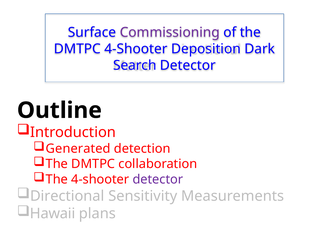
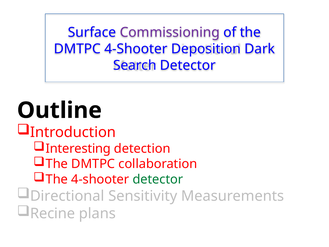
Generated: Generated -> Interesting
detector at (158, 179) colour: purple -> green
Hawaii: Hawaii -> Recine
